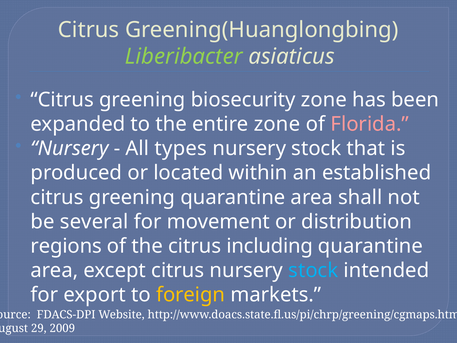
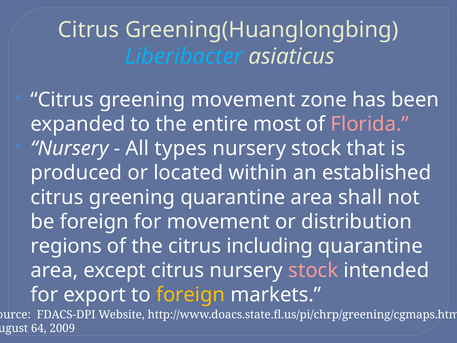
Liberibacter colour: light green -> light blue
greening biosecurity: biosecurity -> movement
entire zone: zone -> most
be several: several -> foreign
stock at (313, 270) colour: light blue -> pink
29: 29 -> 64
